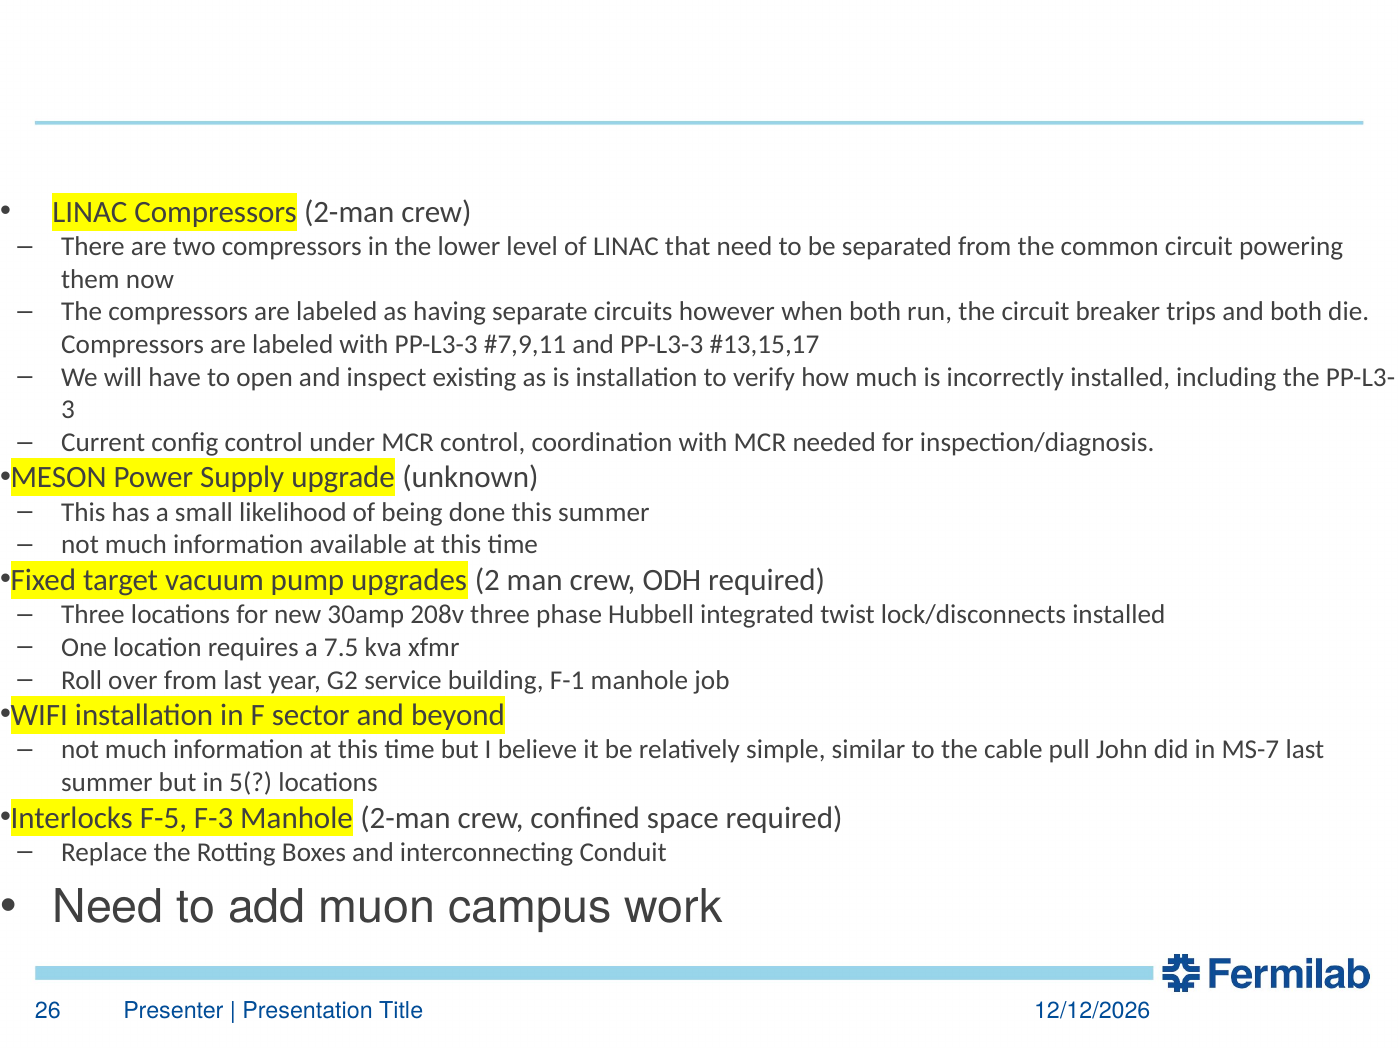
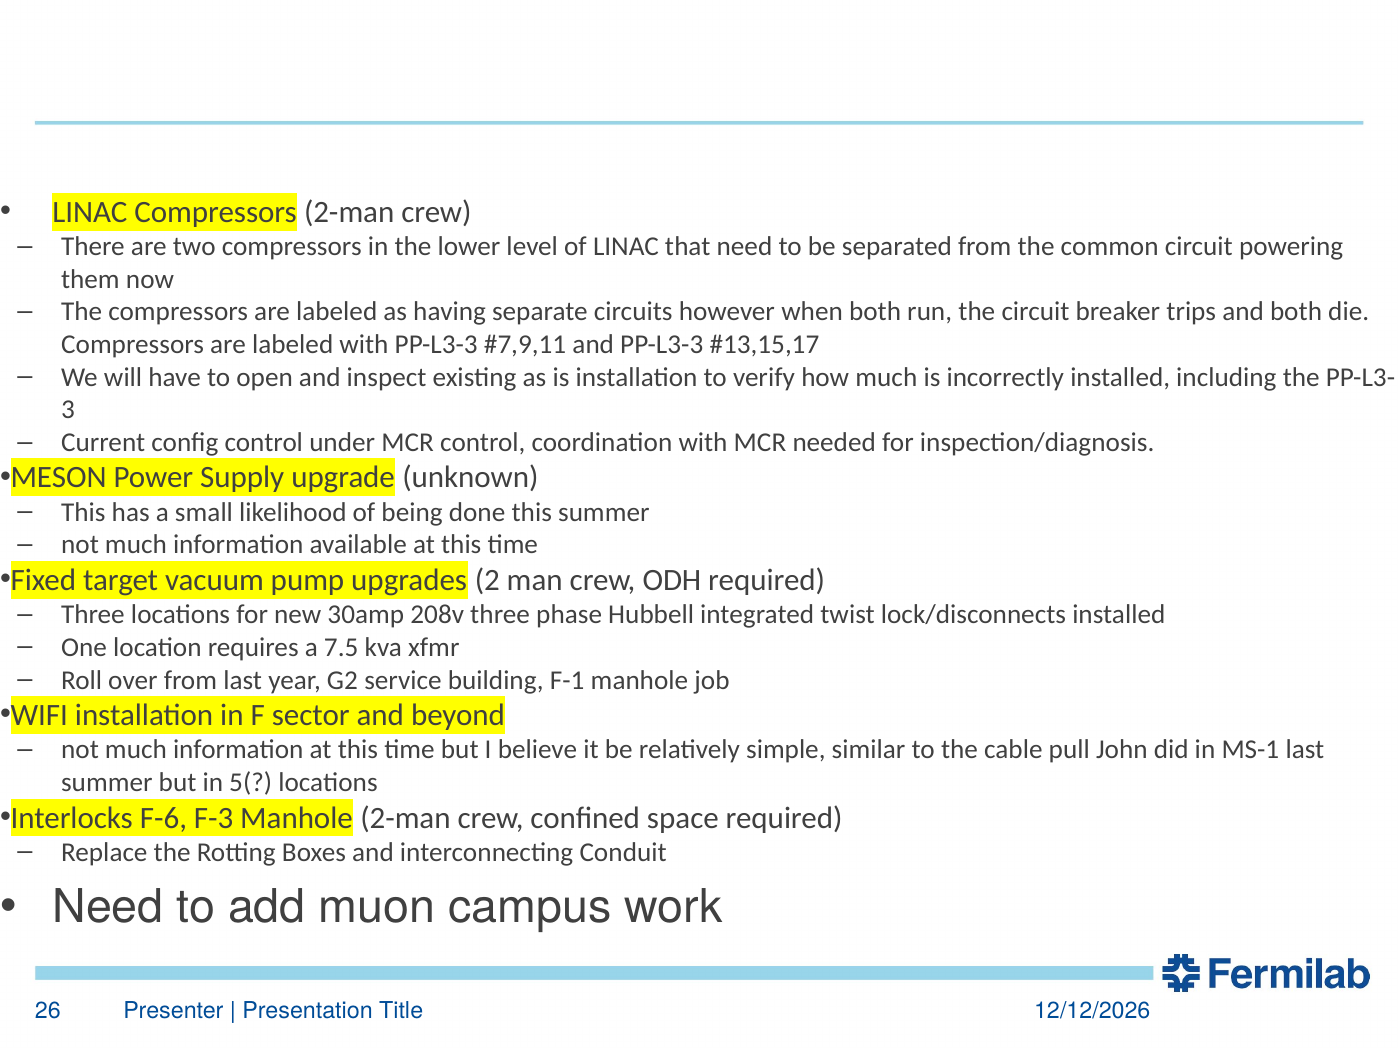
MS-7: MS-7 -> MS-1
F-5: F-5 -> F-6
